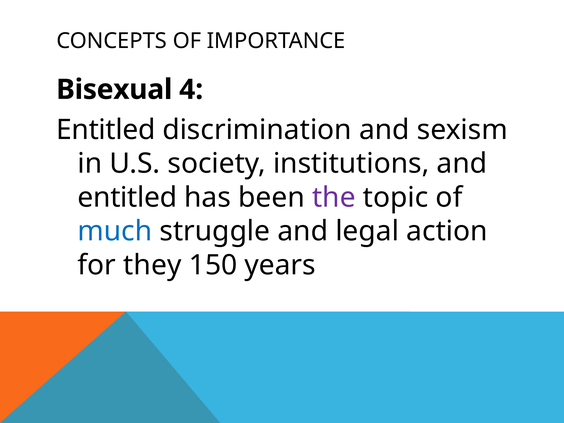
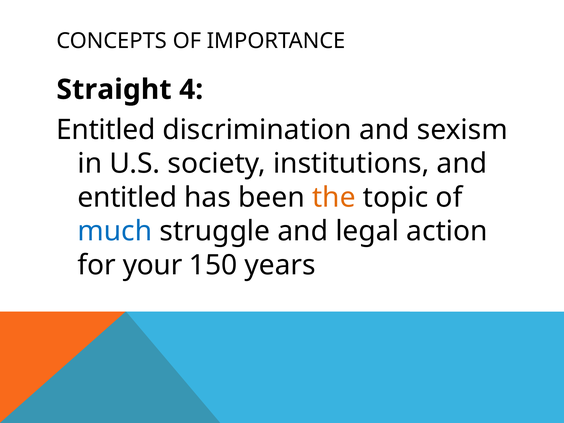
Bisexual: Bisexual -> Straight
the colour: purple -> orange
they: they -> your
